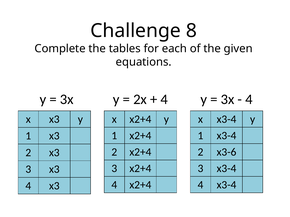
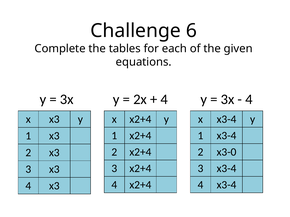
8: 8 -> 6
x3-6: x3-6 -> x3-0
